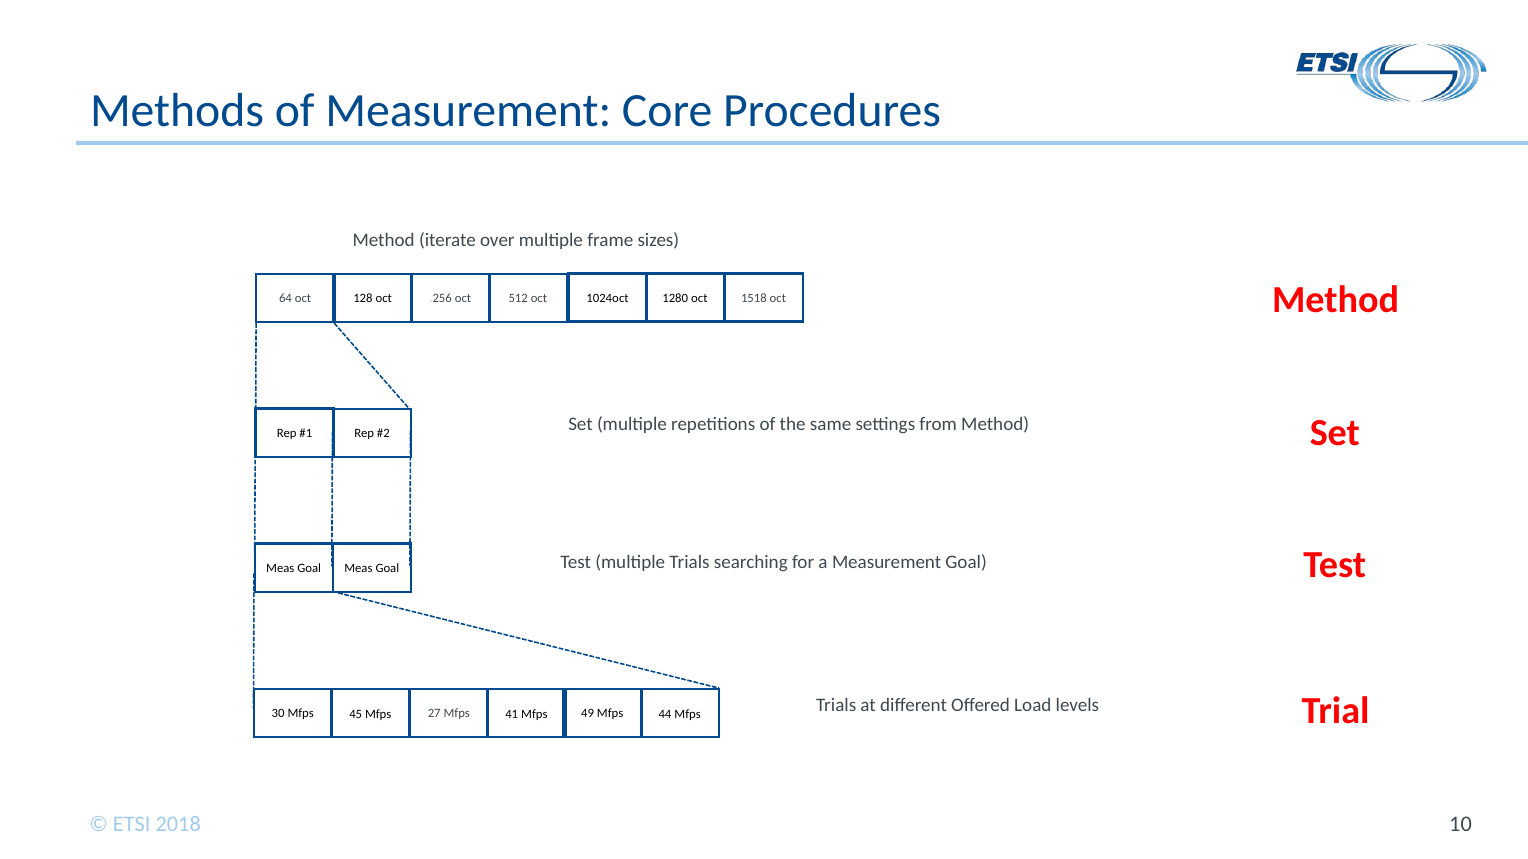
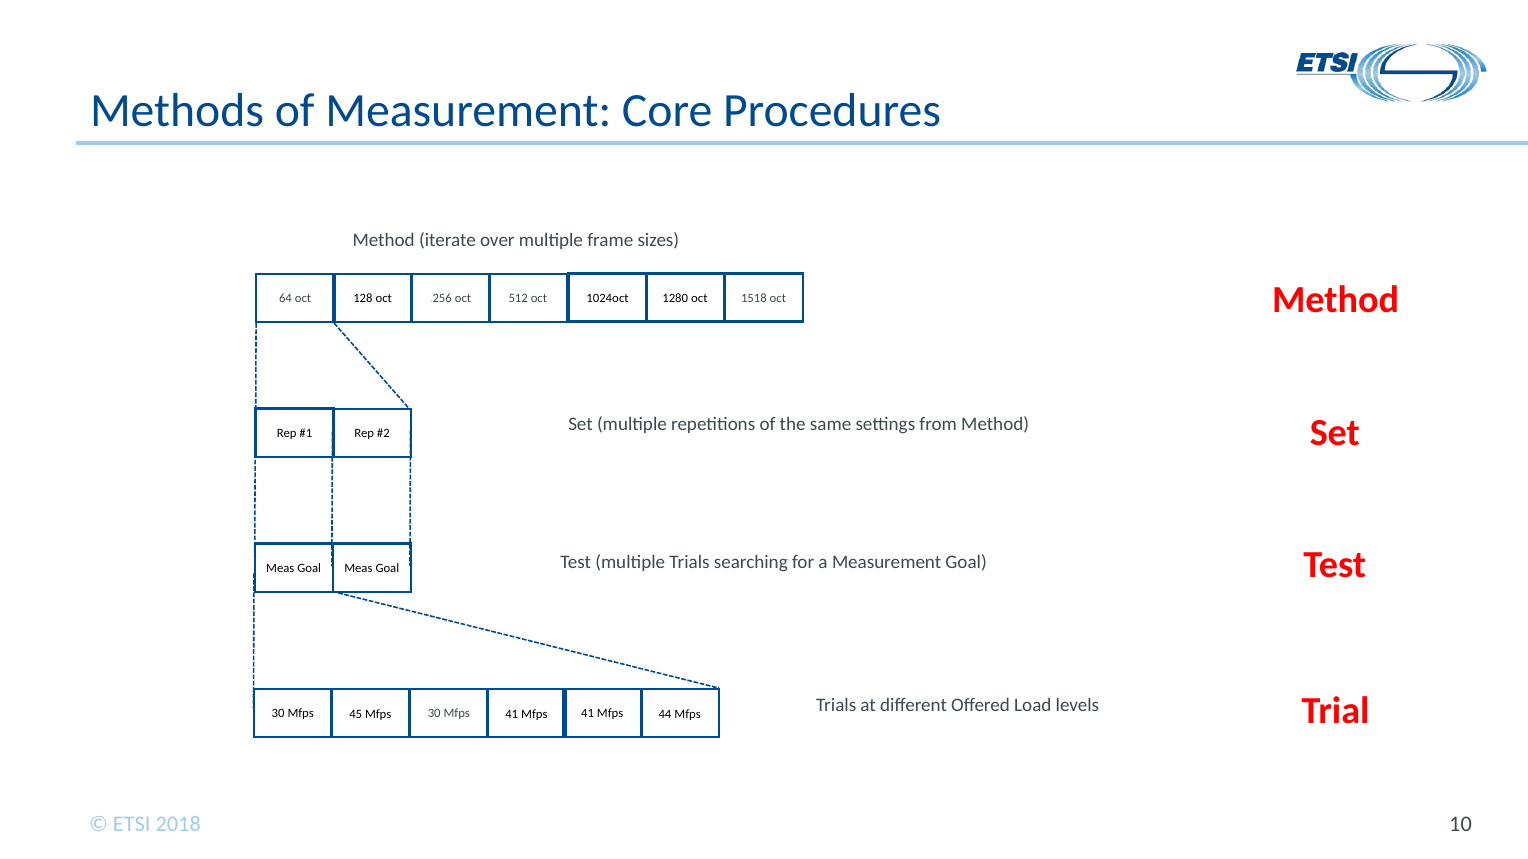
Mfps 27: 27 -> 30
41 Mfps 49: 49 -> 41
